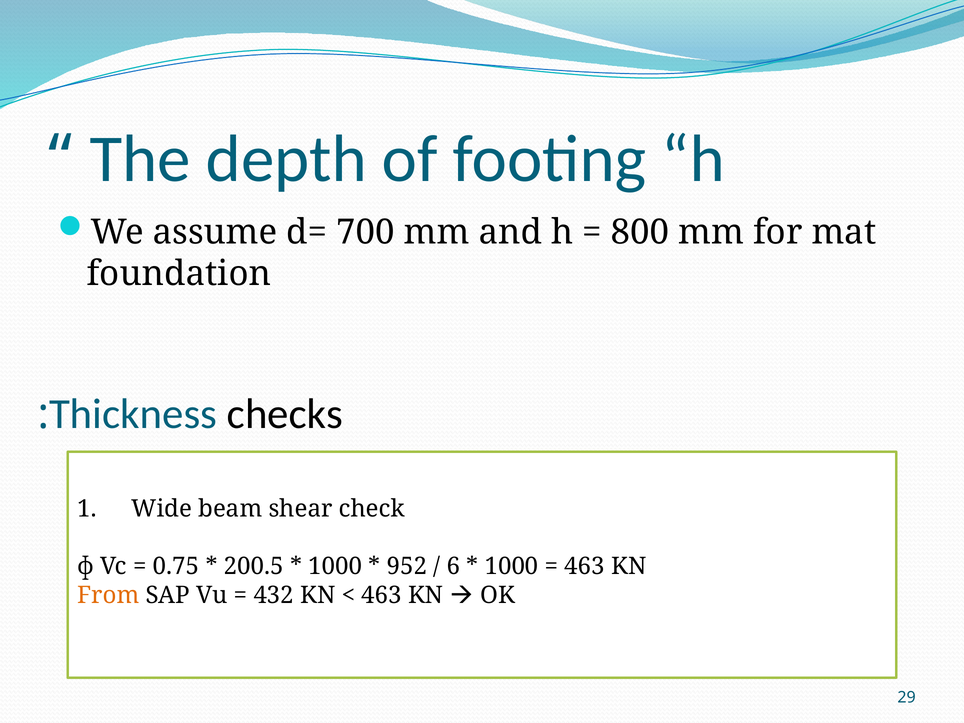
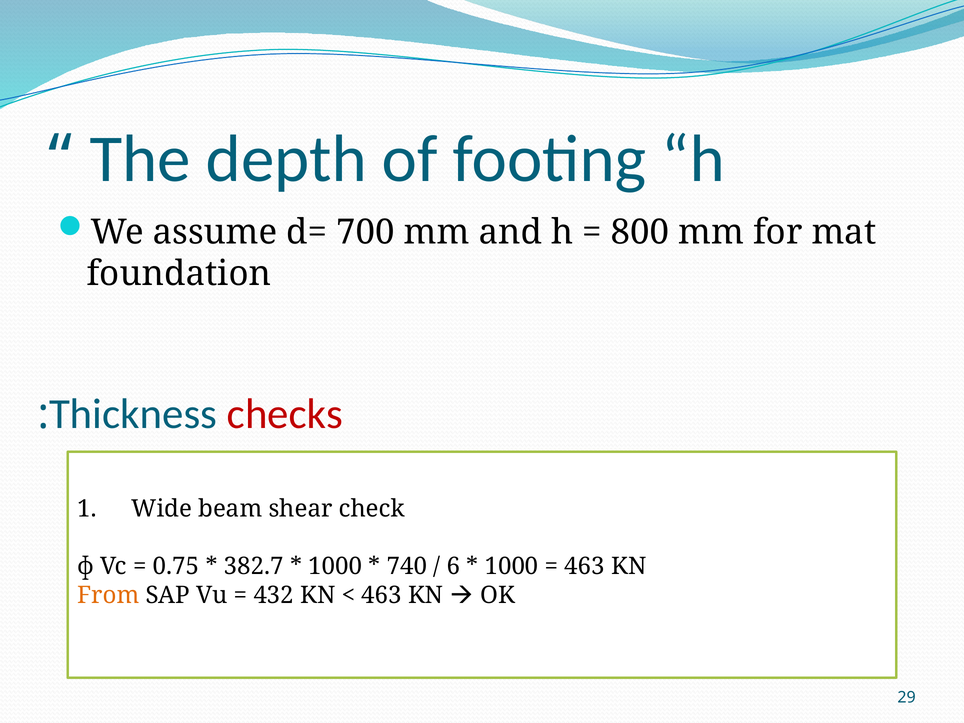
checks colour: black -> red
200.5: 200.5 -> 382.7
952: 952 -> 740
